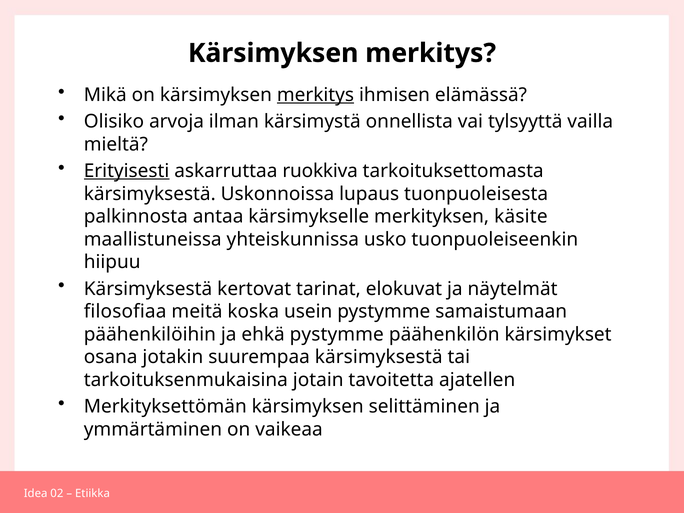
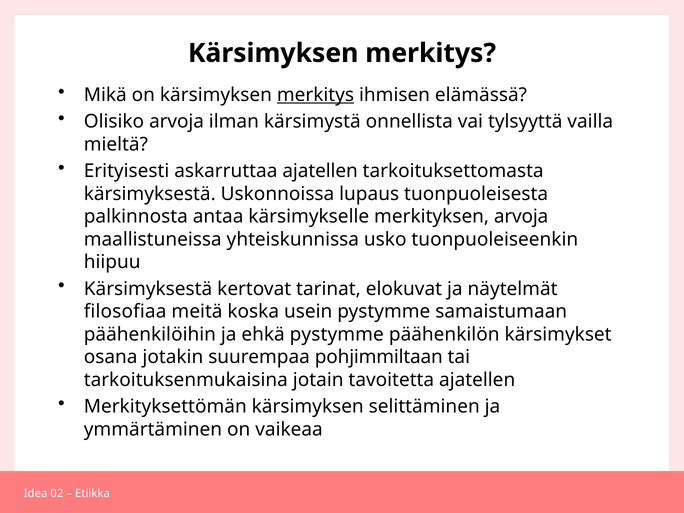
Erityisesti underline: present -> none
askarruttaa ruokkiva: ruokkiva -> ajatellen
merkityksen käsite: käsite -> arvoja
suurempaa kärsimyksestä: kärsimyksestä -> pohjimmiltaan
